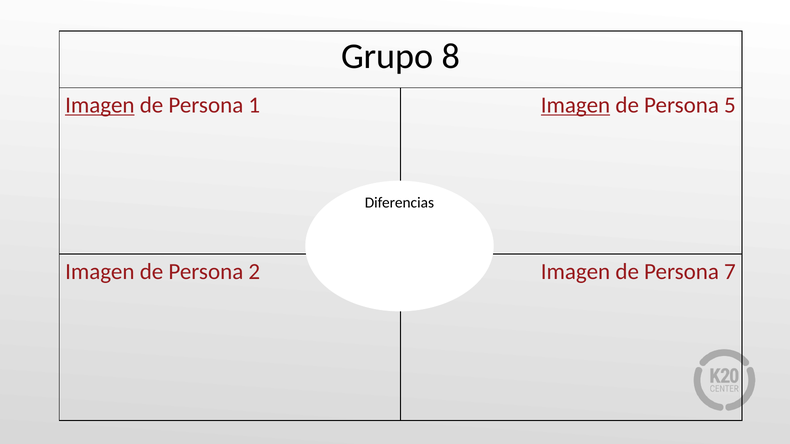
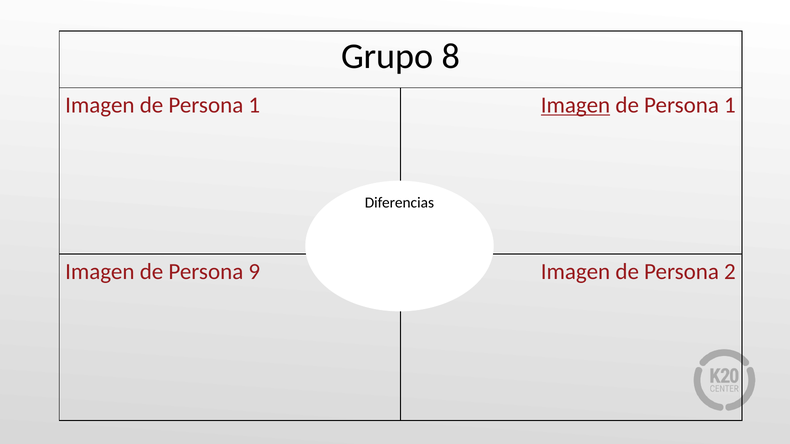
Imagen at (100, 105) underline: present -> none
5 at (730, 105): 5 -> 1
2: 2 -> 9
7: 7 -> 2
